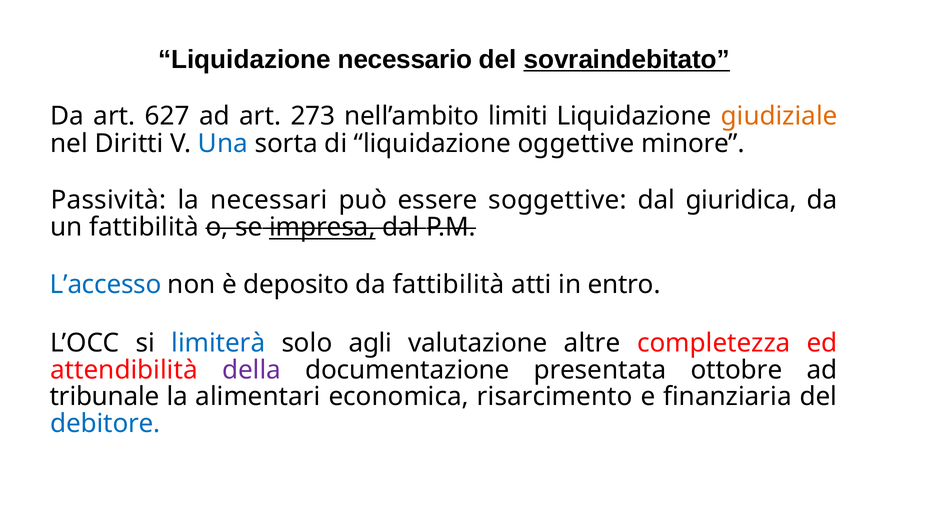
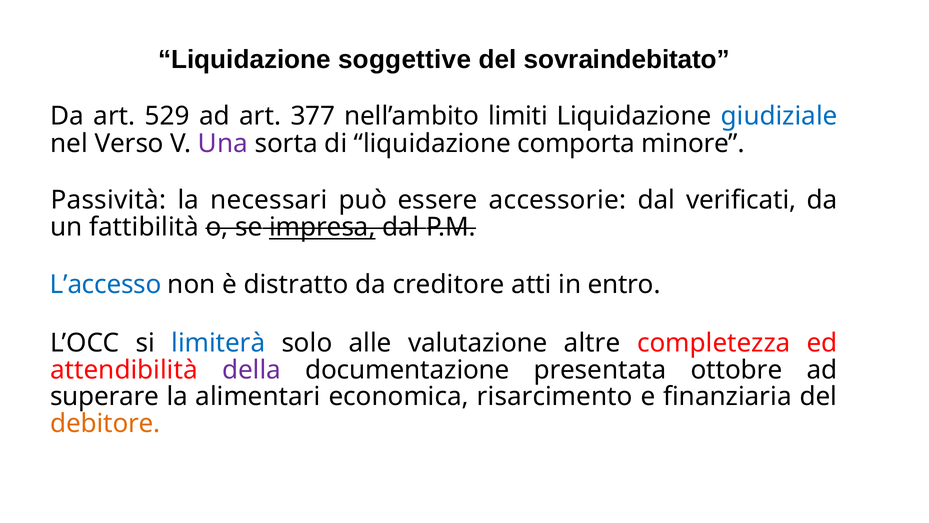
necessario: necessario -> soggettive
sovraindebitato underline: present -> none
627: 627 -> 529
273: 273 -> 377
giudiziale colour: orange -> blue
Diritti: Diritti -> Verso
Una colour: blue -> purple
oggettive: oggettive -> comporta
soggettive: soggettive -> accessorie
giuridica: giuridica -> verificati
deposito: deposito -> distratto
da fattibilità: fattibilità -> creditore
agli: agli -> alle
tribunale: tribunale -> superare
debitore colour: blue -> orange
